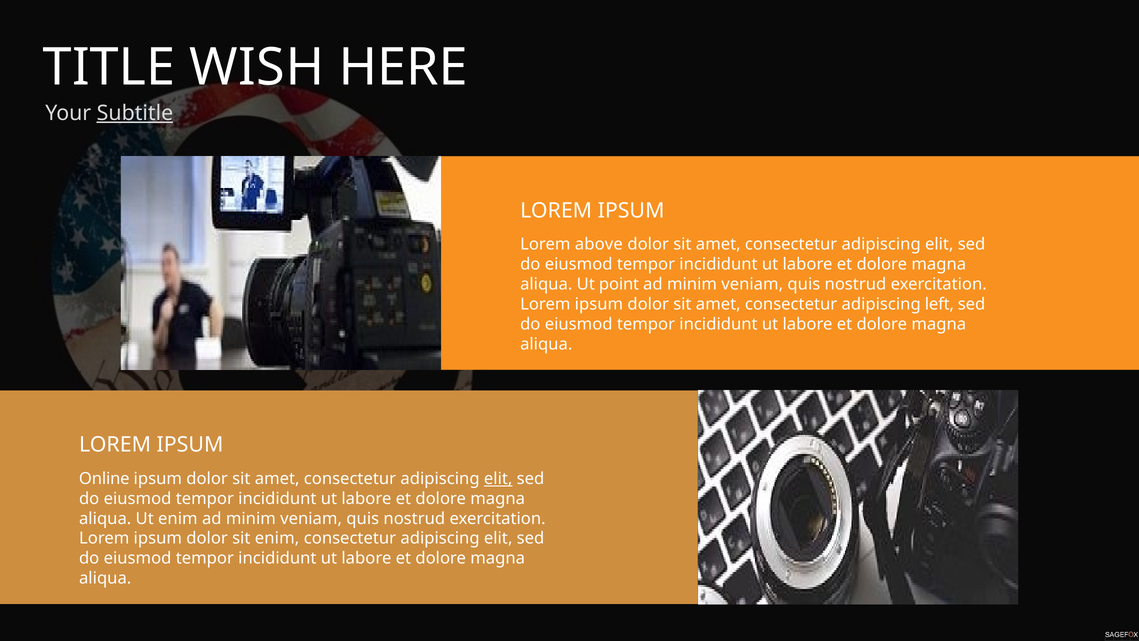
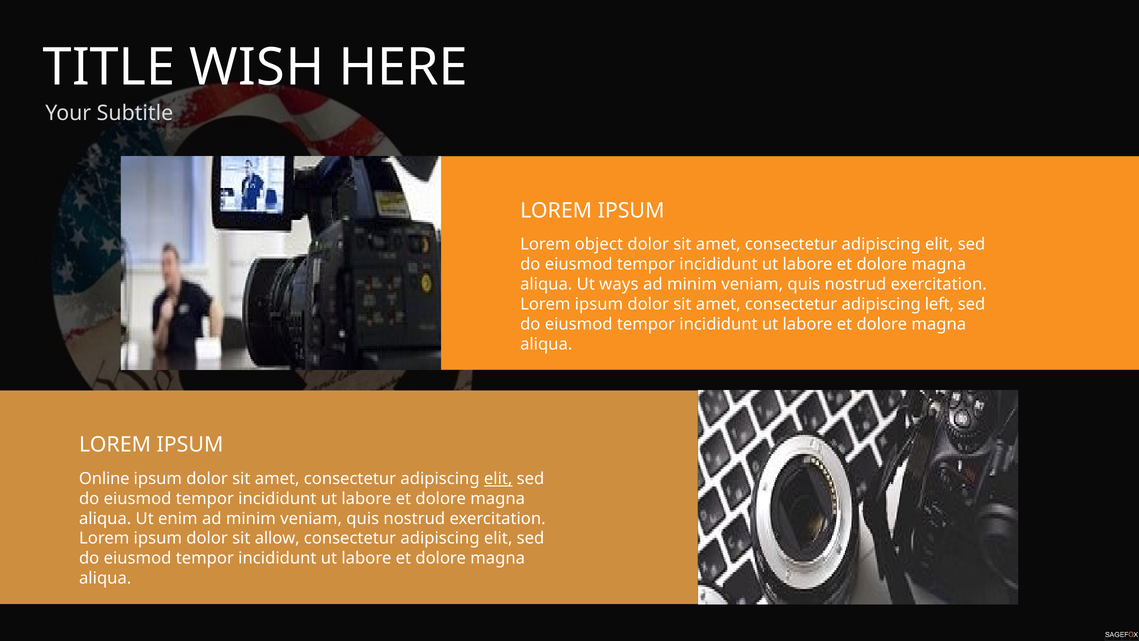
Subtitle underline: present -> none
above: above -> object
point: point -> ways
sit enim: enim -> allow
